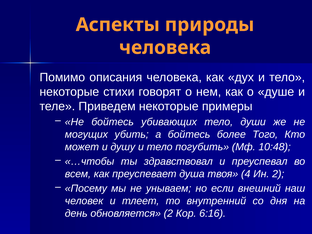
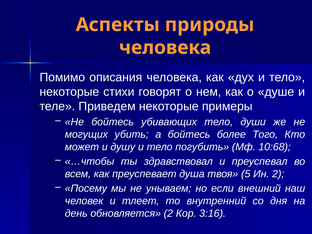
10:48: 10:48 -> 10:68
4: 4 -> 5
6:16: 6:16 -> 3:16
